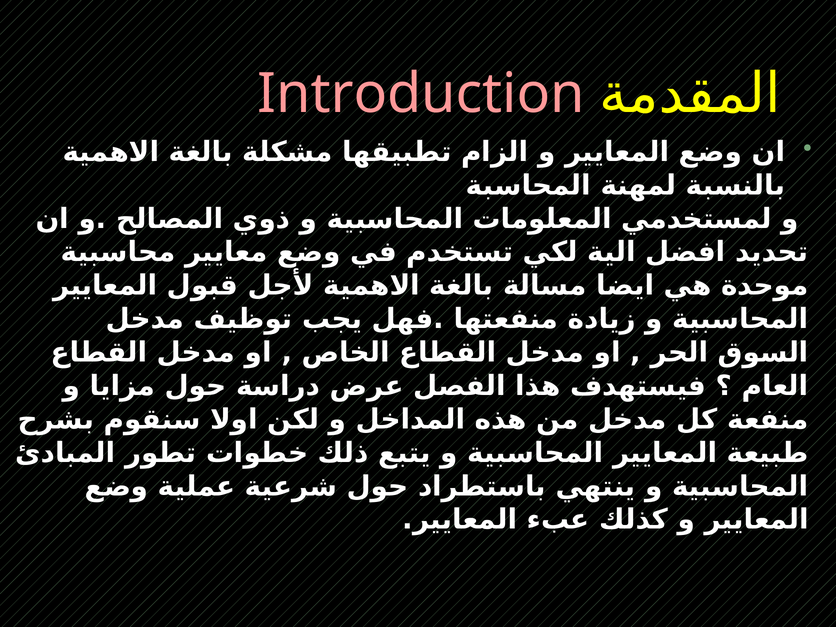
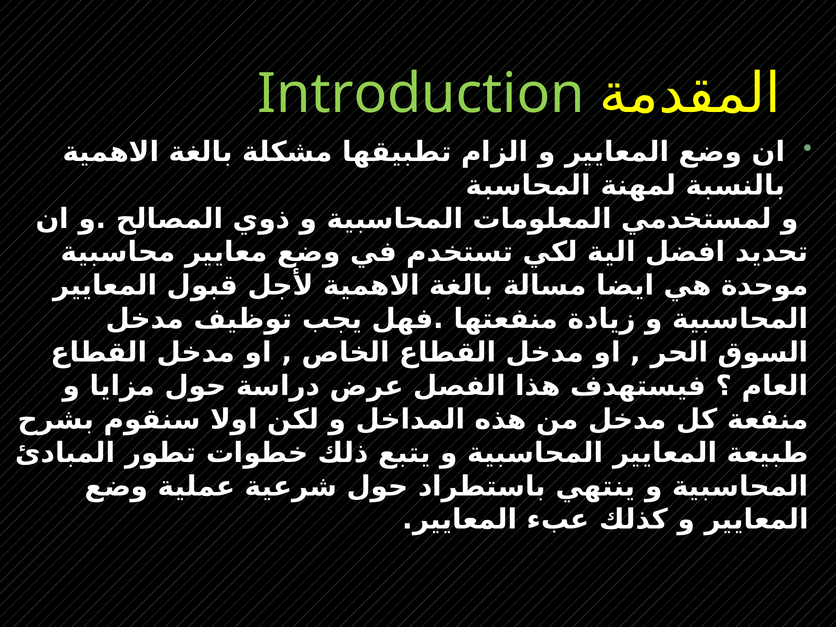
Introduction colour: pink -> light green
